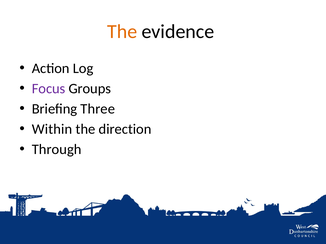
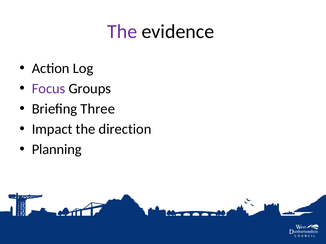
The at (122, 32) colour: orange -> purple
Within: Within -> Impact
Through: Through -> Planning
